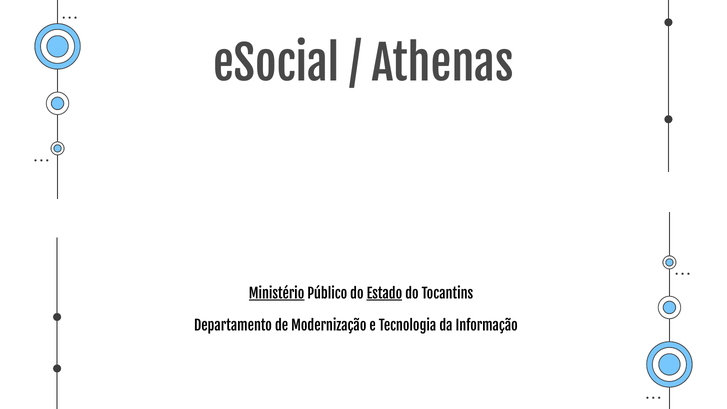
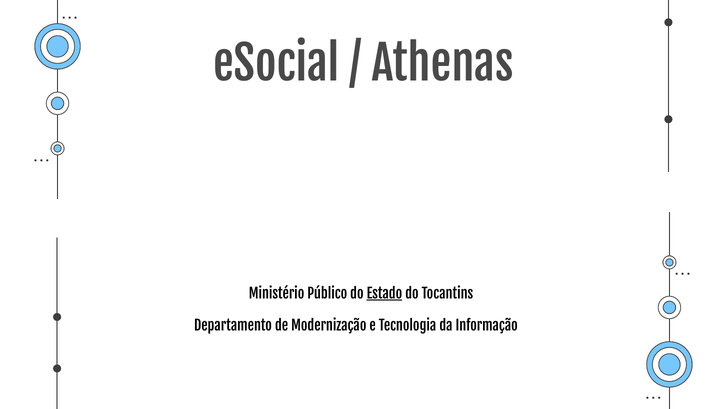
Ministério underline: present -> none
